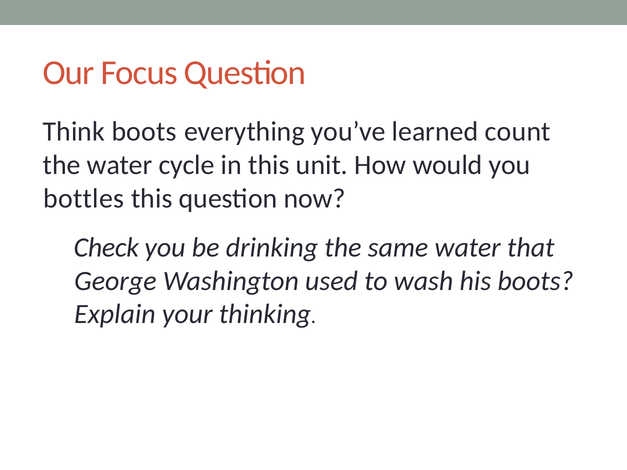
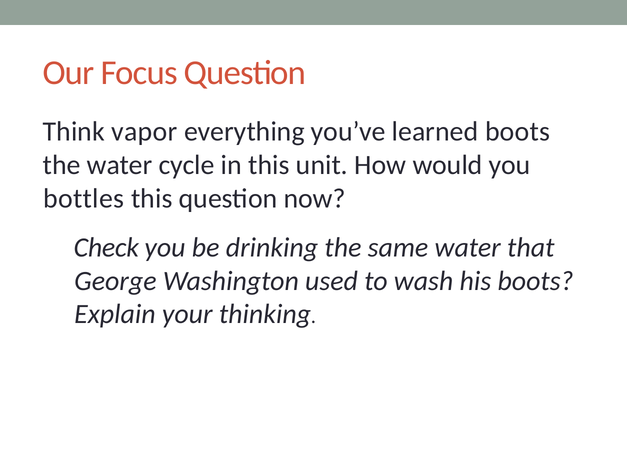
Think boots: boots -> vapor
learned count: count -> boots
